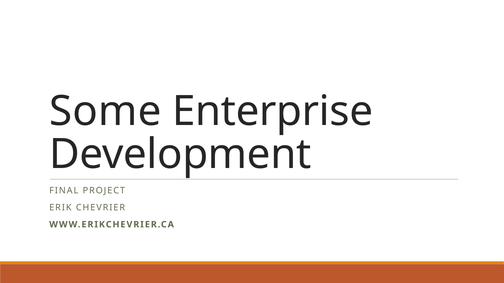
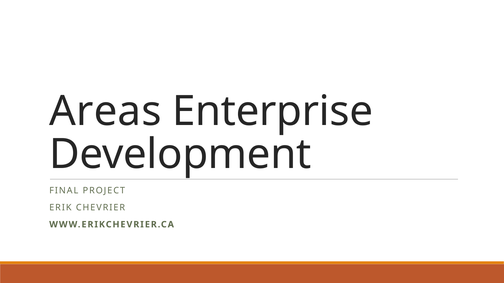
Some: Some -> Areas
